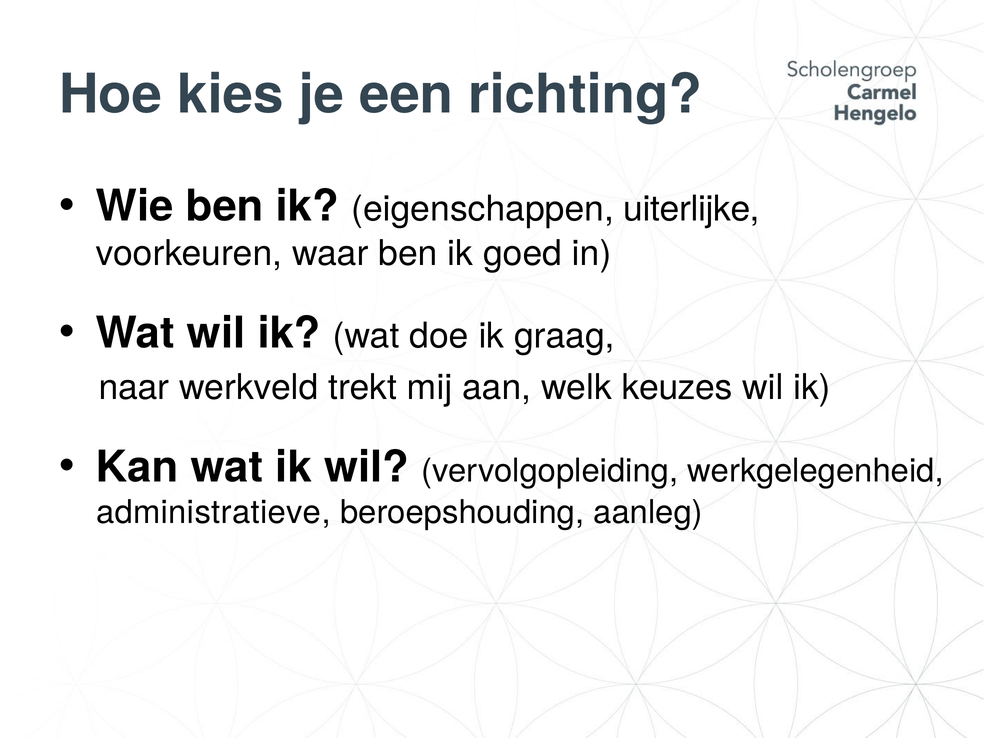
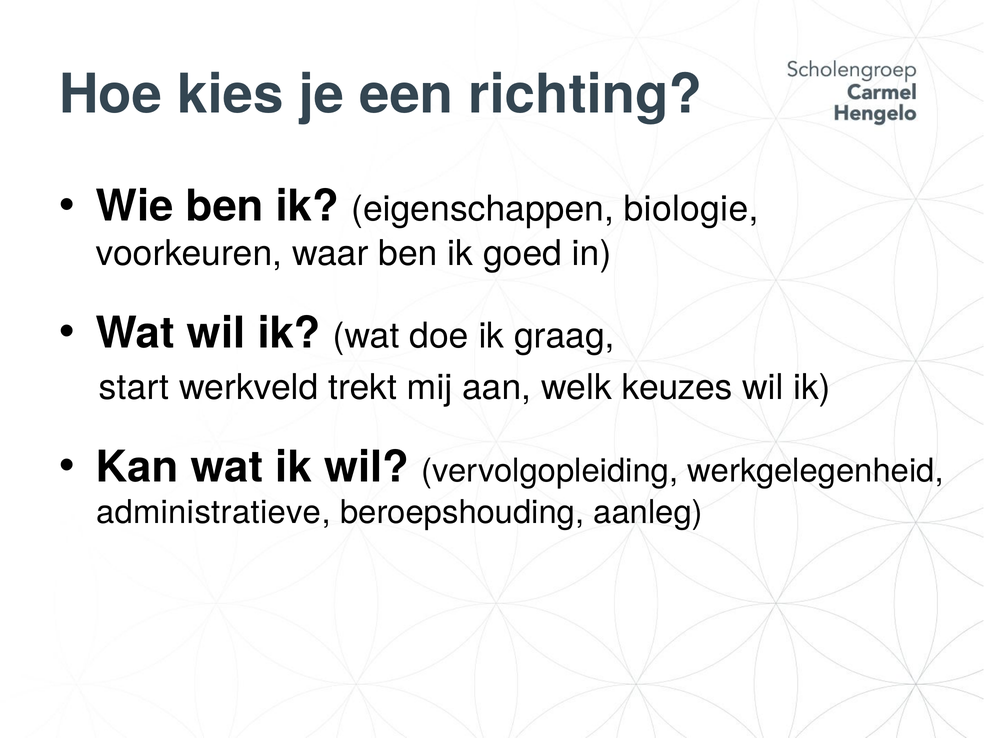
uiterlijke: uiterlijke -> biologie
naar: naar -> start
